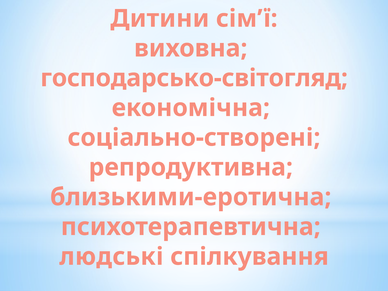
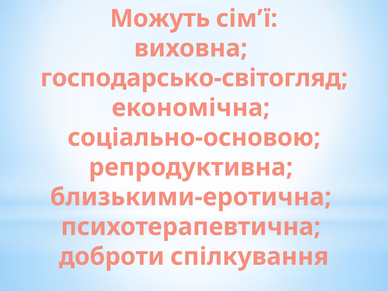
Дитини: Дитини -> Можуть
соціально-створені: соціально-створені -> соціально-основою
людські: людські -> доброти
